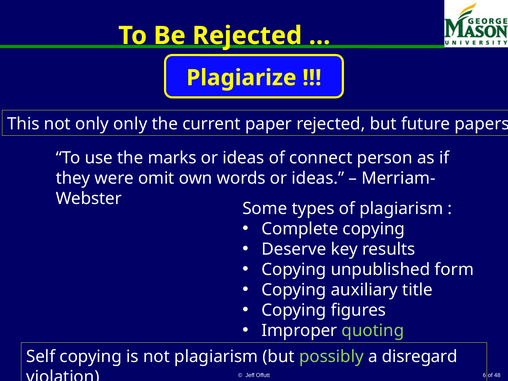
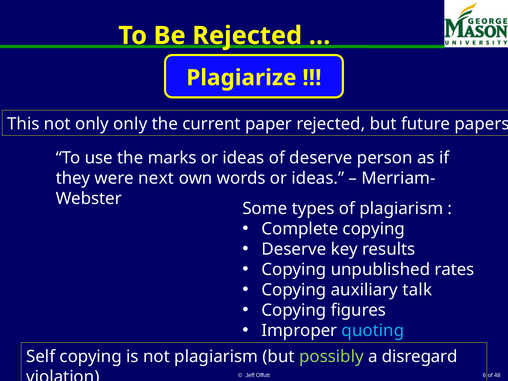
of connect: connect -> deserve
omit: omit -> next
form: form -> rates
title: title -> talk
quoting colour: light green -> light blue
